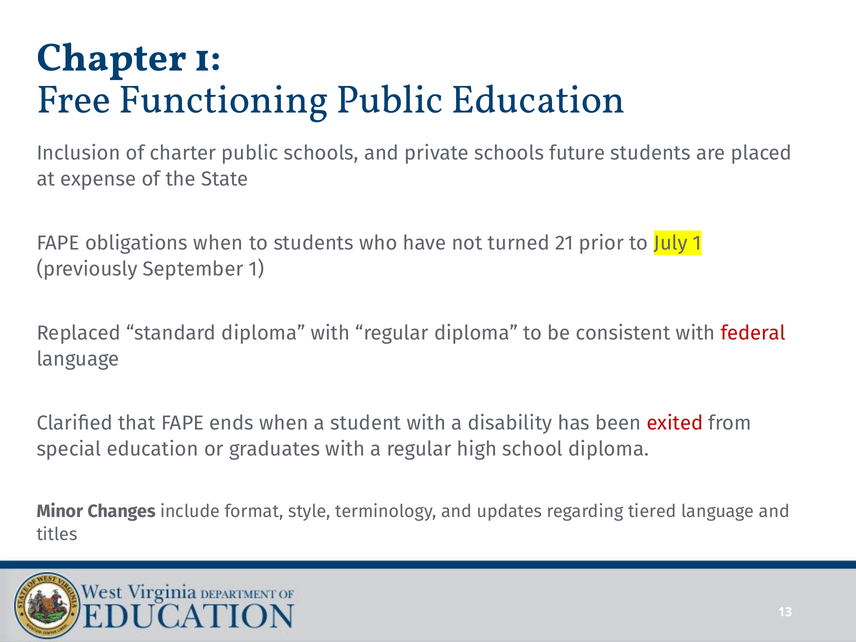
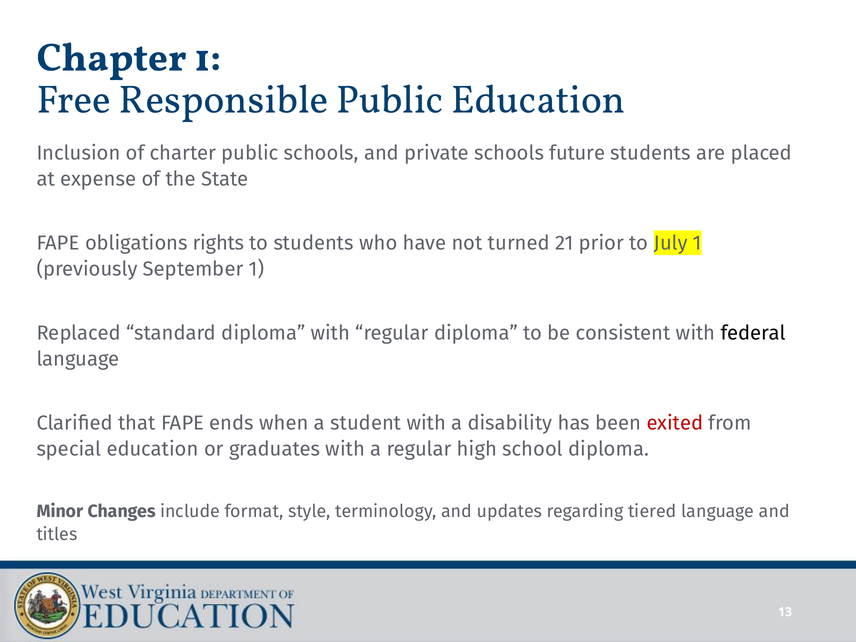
Functioning: Functioning -> Responsible
obligations when: when -> rights
federal colour: red -> black
